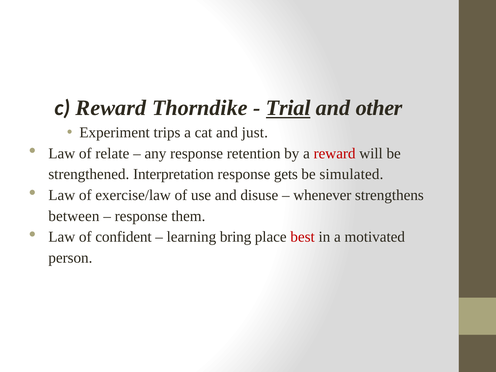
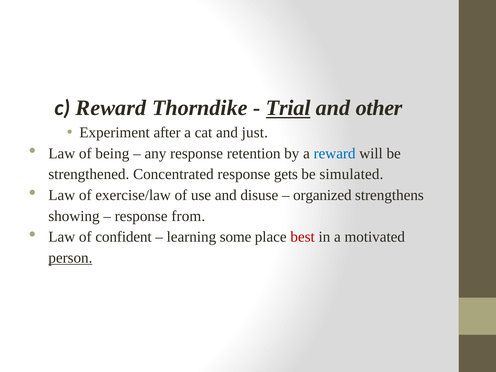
trips: trips -> after
relate: relate -> being
reward at (335, 153) colour: red -> blue
Interpretation: Interpretation -> Concentrated
whenever: whenever -> organized
between: between -> showing
them: them -> from
bring: bring -> some
person underline: none -> present
